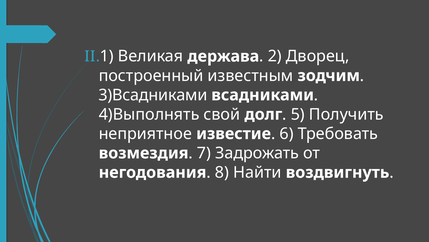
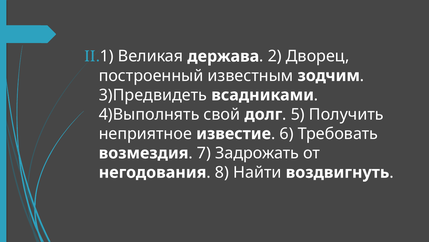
3)Всадниками: 3)Всадниками -> 3)Предвидеть
